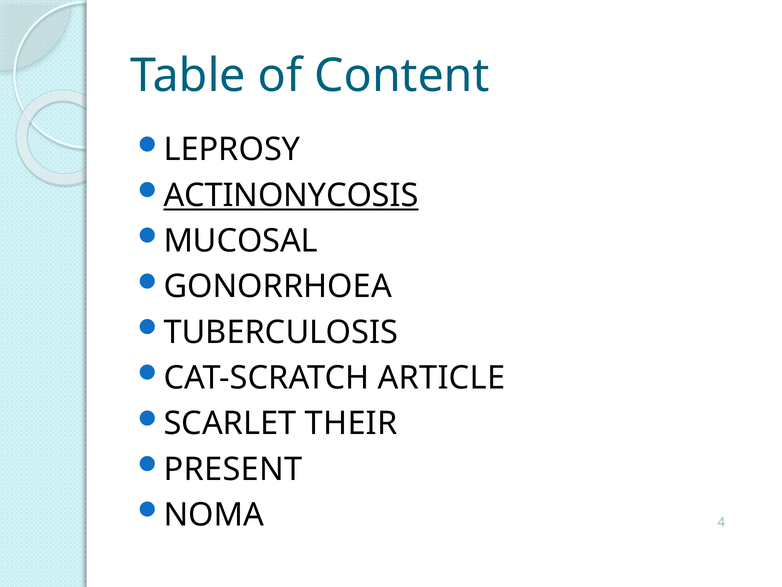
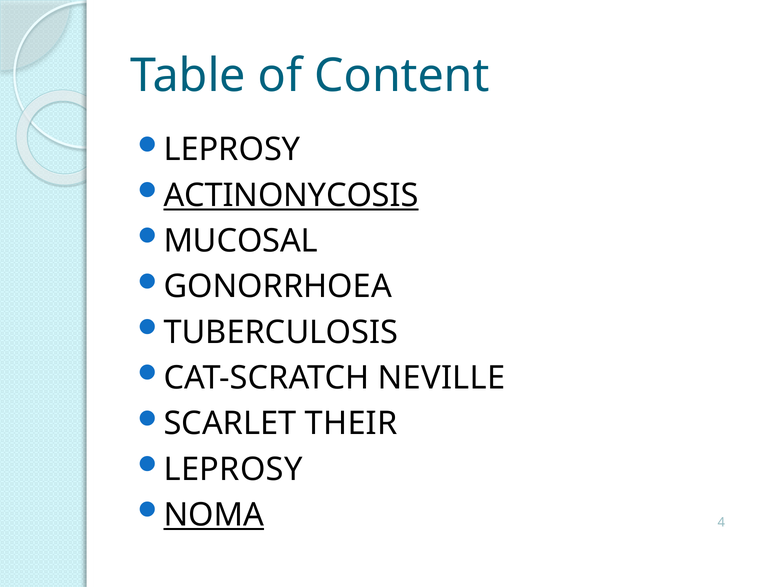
ARTICLE: ARTICLE -> NEVILLE
PRESENT at (233, 469): PRESENT -> LEPROSY
NOMA underline: none -> present
